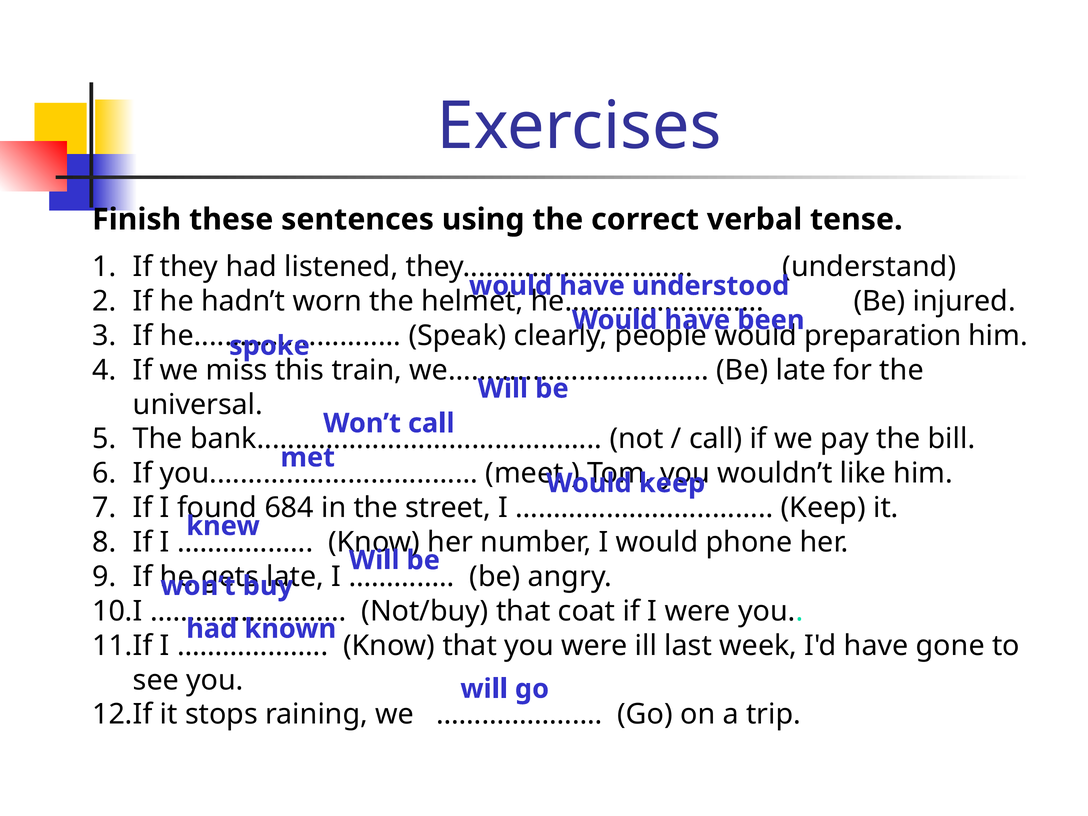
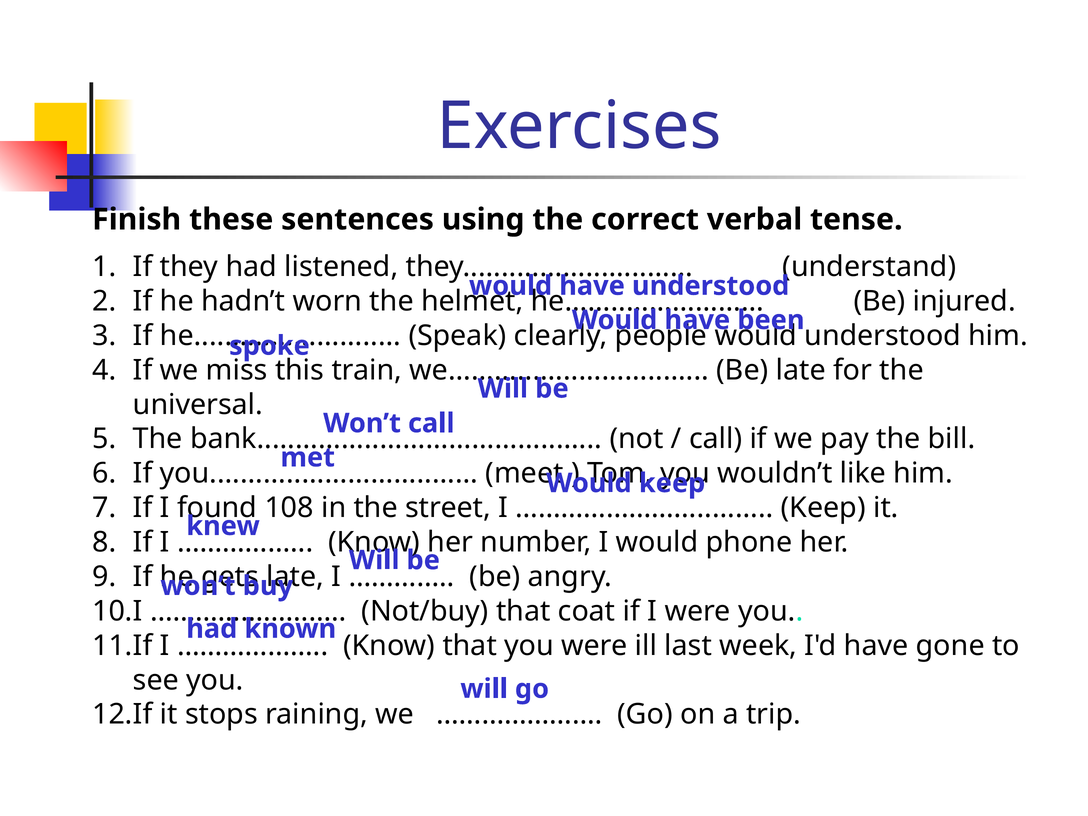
preparation at (883, 336): preparation -> understood
684: 684 -> 108
